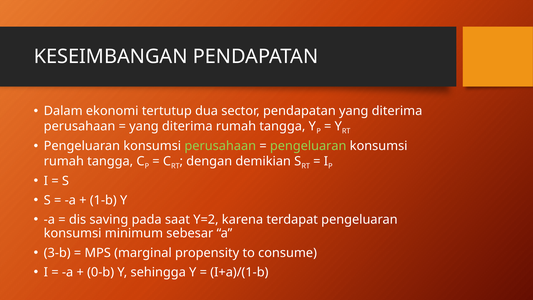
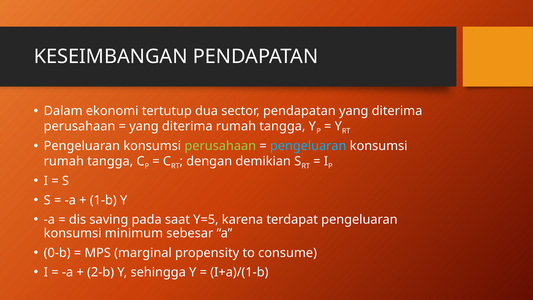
pengeluaran at (308, 146) colour: light green -> light blue
Y=2: Y=2 -> Y=5
3-b: 3-b -> 0-b
0-b: 0-b -> 2-b
